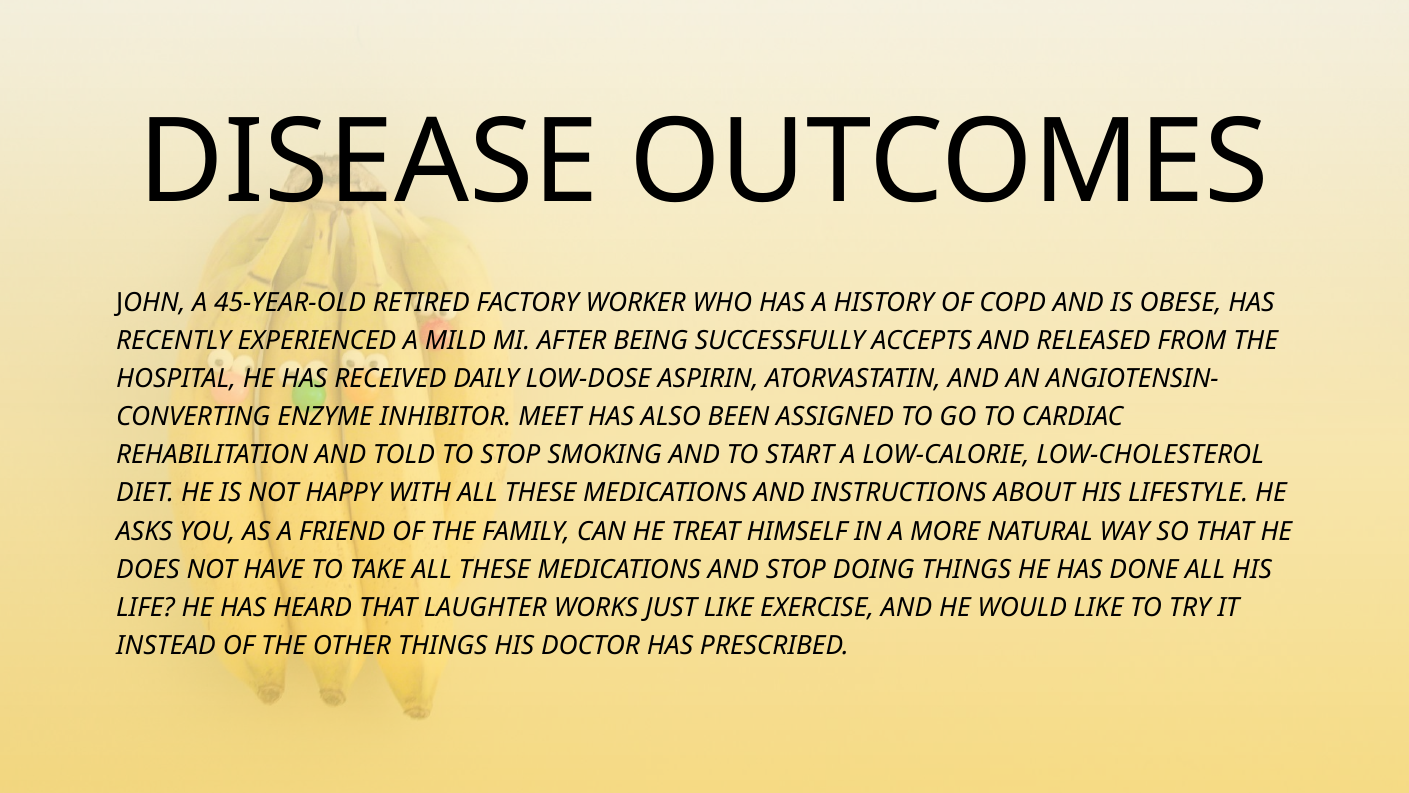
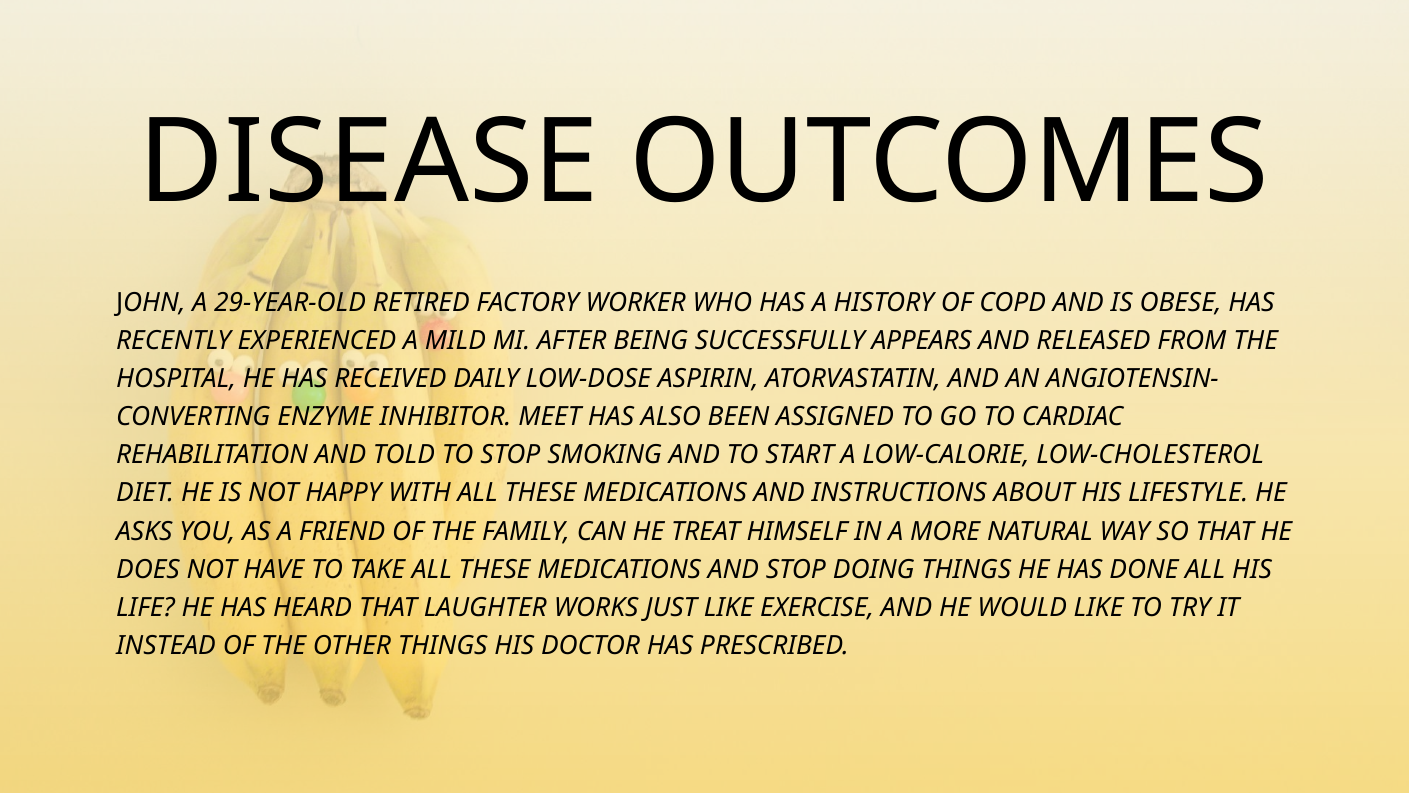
45-YEAR-OLD: 45-YEAR-OLD -> 29-YEAR-OLD
ACCEPTS: ACCEPTS -> APPEARS
